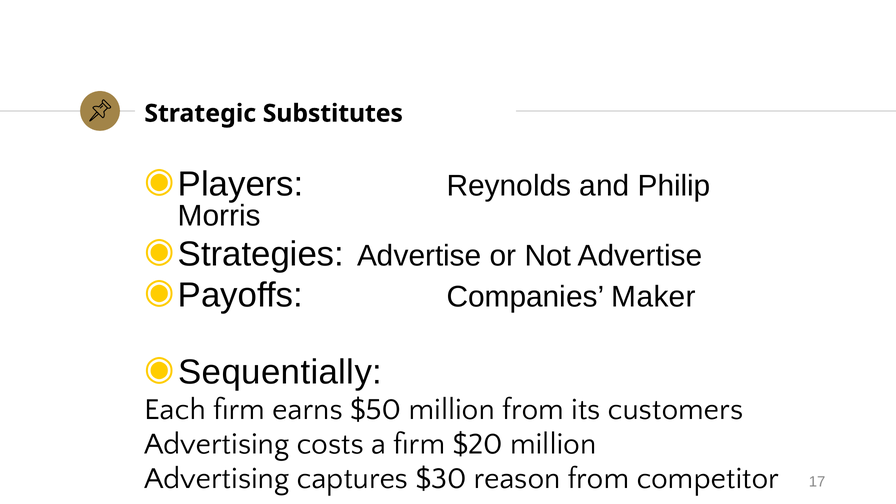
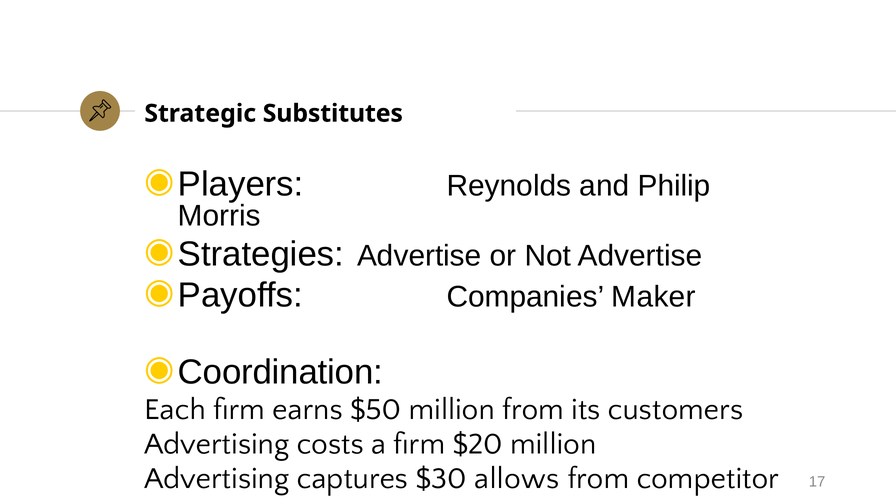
Sequentially: Sequentially -> Coordination
reason: reason -> allows
